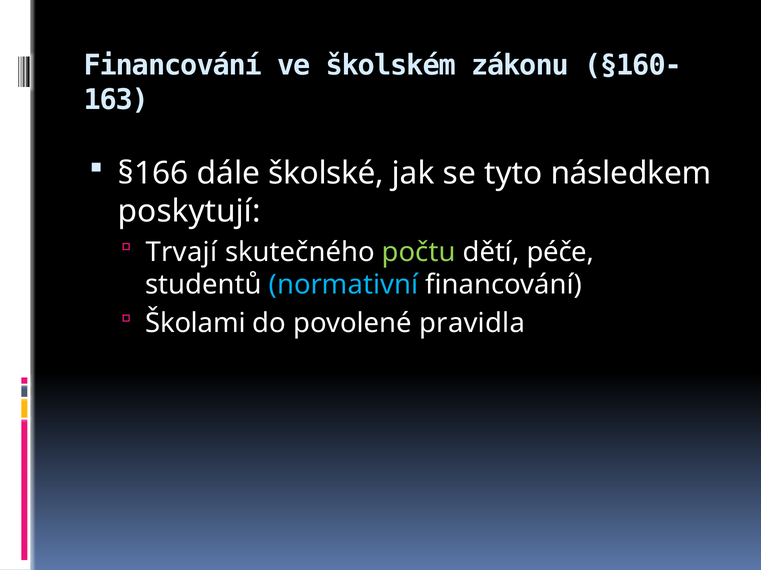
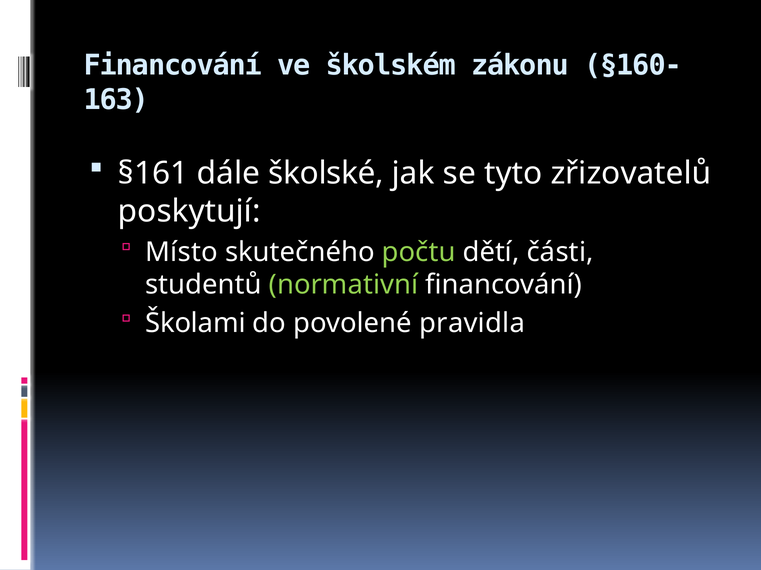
§166: §166 -> §161
následkem: následkem -> zřizovatelů
Trvají: Trvají -> Místo
péče: péče -> části
normativní colour: light blue -> light green
